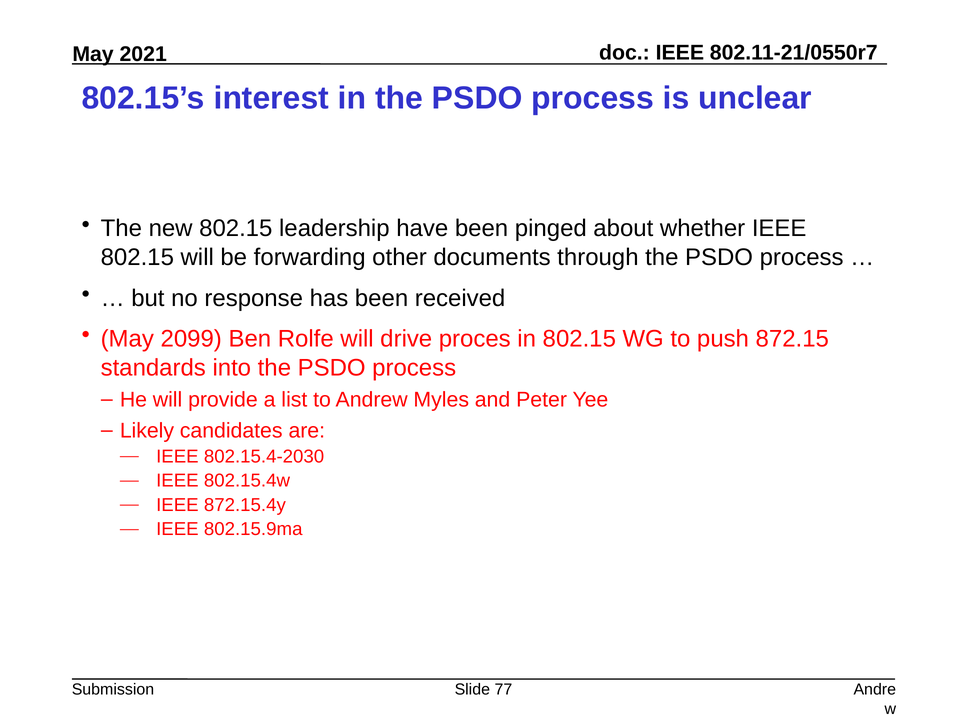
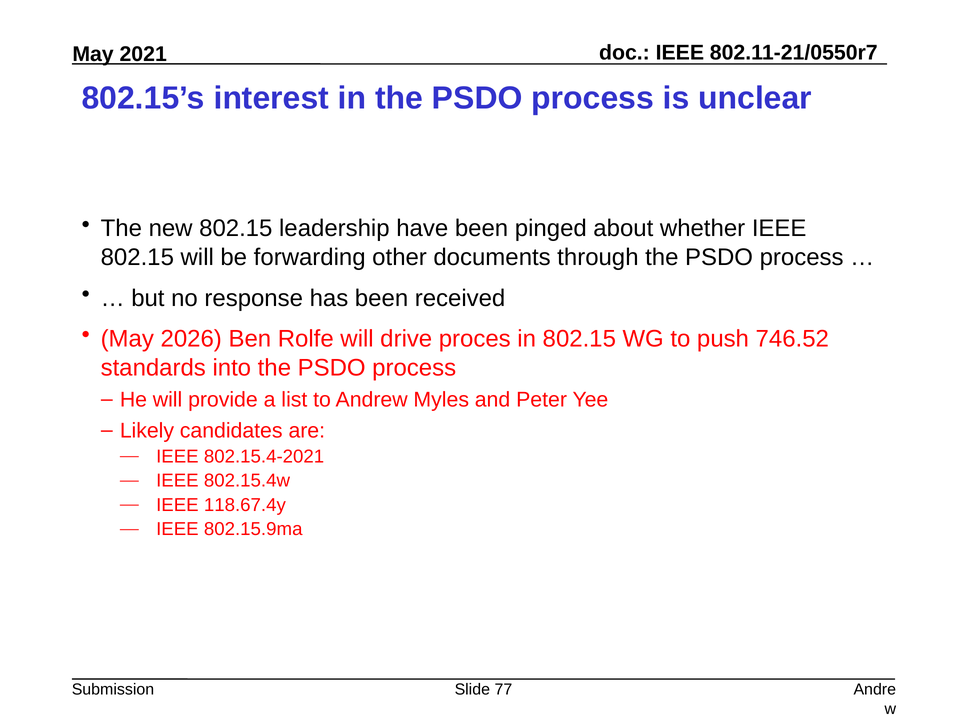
2099: 2099 -> 2026
872.15: 872.15 -> 746.52
802.15.4-2030: 802.15.4-2030 -> 802.15.4-2021
872.15.4y: 872.15.4y -> 118.67.4y
